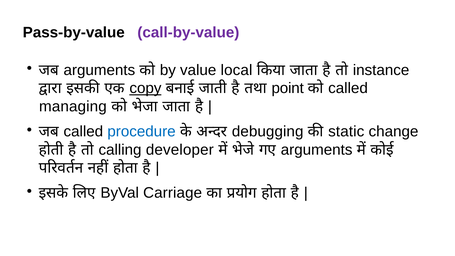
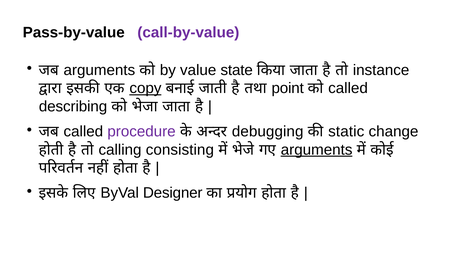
local: local -> state
managing: managing -> describing
procedure colour: blue -> purple
developer: developer -> consisting
arguments at (317, 150) underline: none -> present
Carriage: Carriage -> Designer
